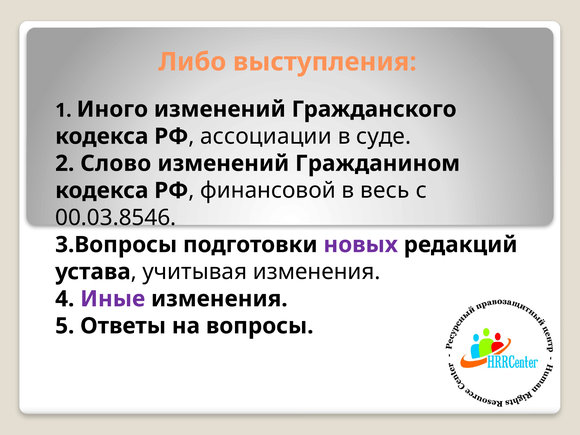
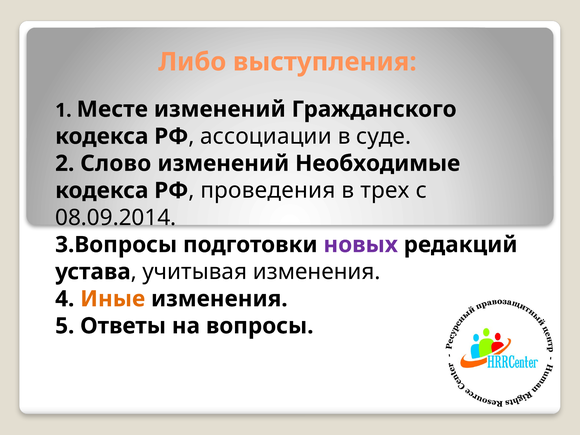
Иного: Иного -> Месте
Гражданином: Гражданином -> Необходимые
финансовой: финансовой -> проведения
весь: весь -> трех
00.03.8546: 00.03.8546 -> 08.09.2014
Иные colour: purple -> orange
